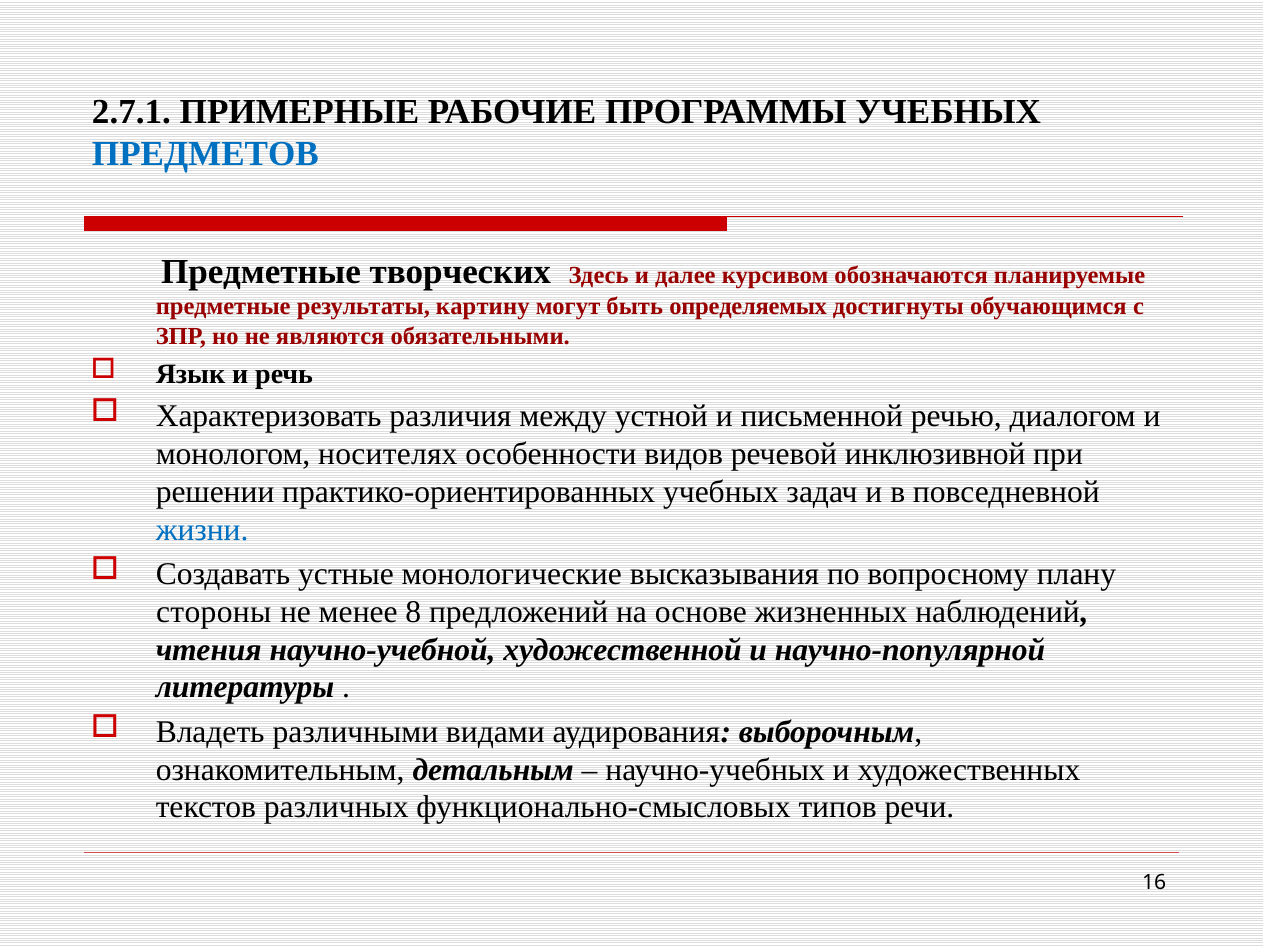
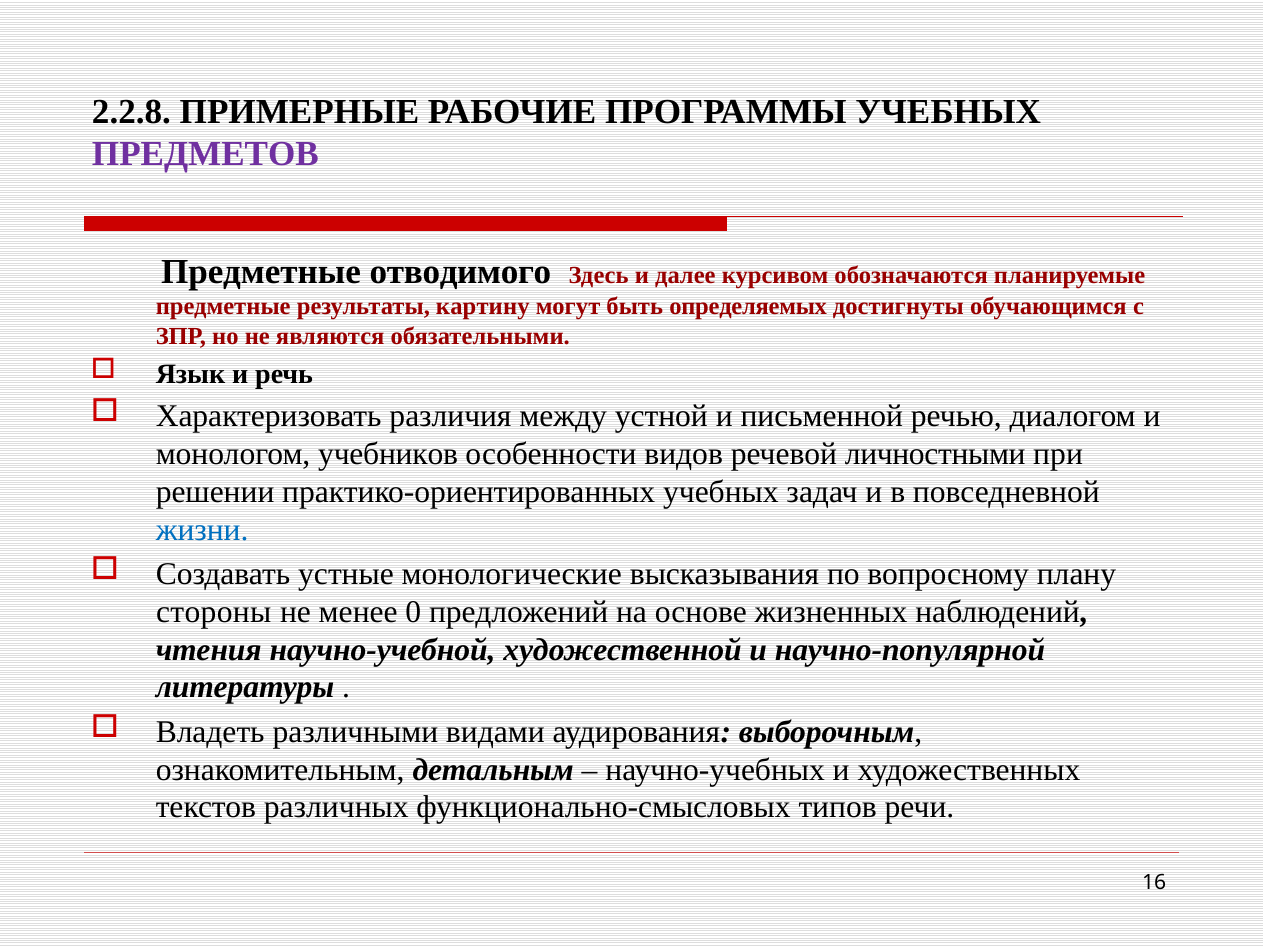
2.7.1: 2.7.1 -> 2.2.8
ПРЕДМЕТОВ colour: blue -> purple
творческих: творческих -> отводимого
носителях: носителях -> учебников
инклюзивной: инклюзивной -> личностными
8: 8 -> 0
